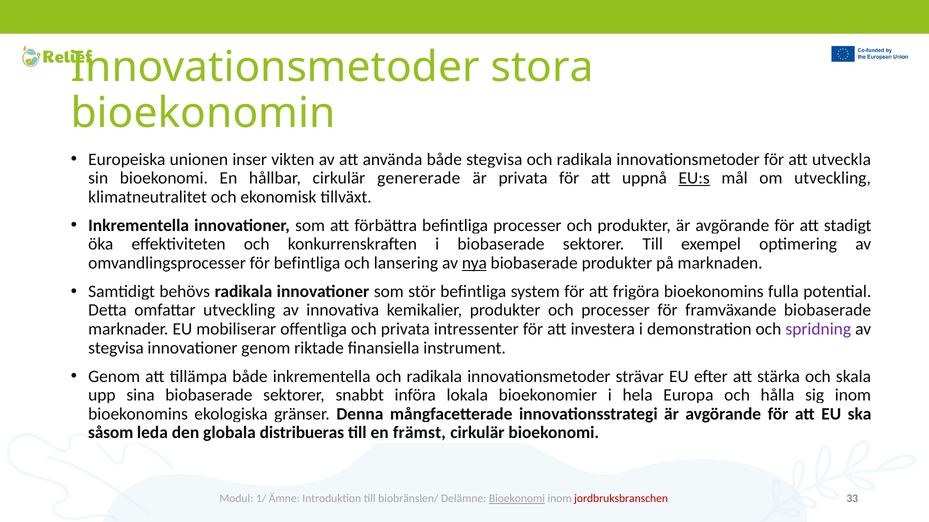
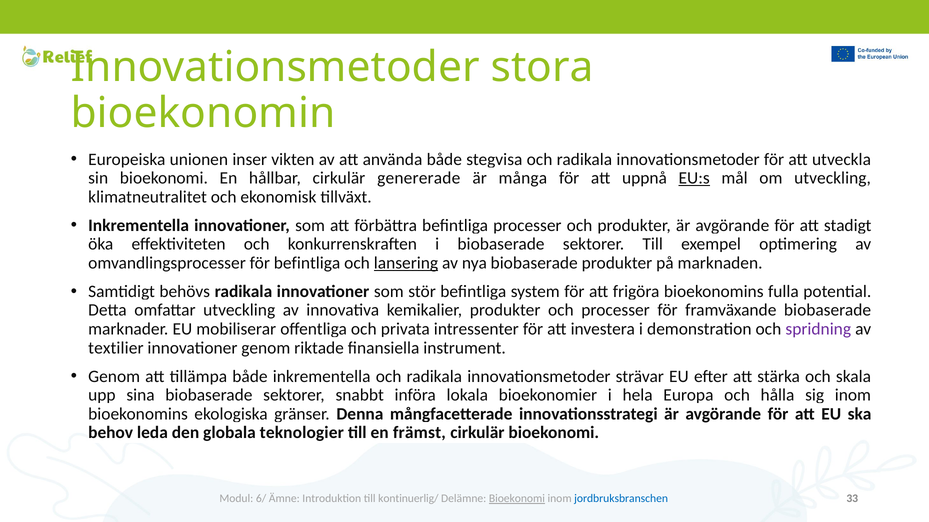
är privata: privata -> många
lansering underline: none -> present
nya underline: present -> none
stegvisa at (116, 348): stegvisa -> textilier
såsom: såsom -> behov
distribueras: distribueras -> teknologier
1/: 1/ -> 6/
biobränslen/: biobränslen/ -> kontinuerlig/
jordbruksbranschen colour: red -> blue
